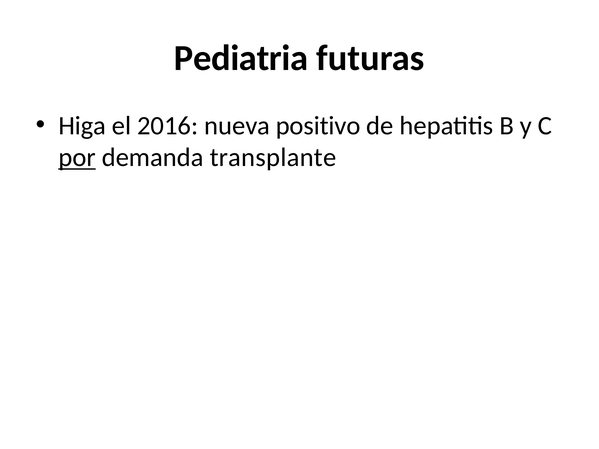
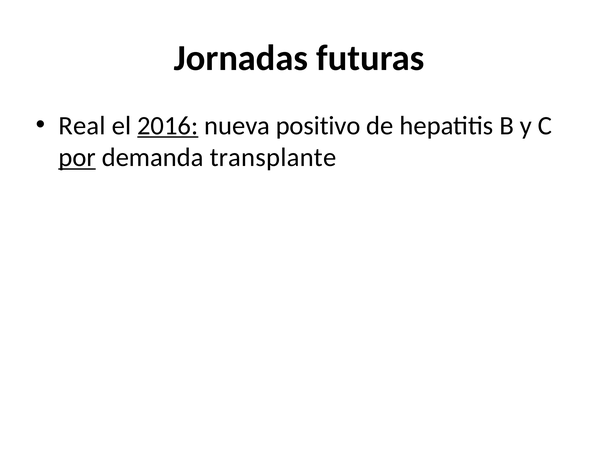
Pediatria: Pediatria -> Jornadas
Higa: Higa -> Real
2016 underline: none -> present
